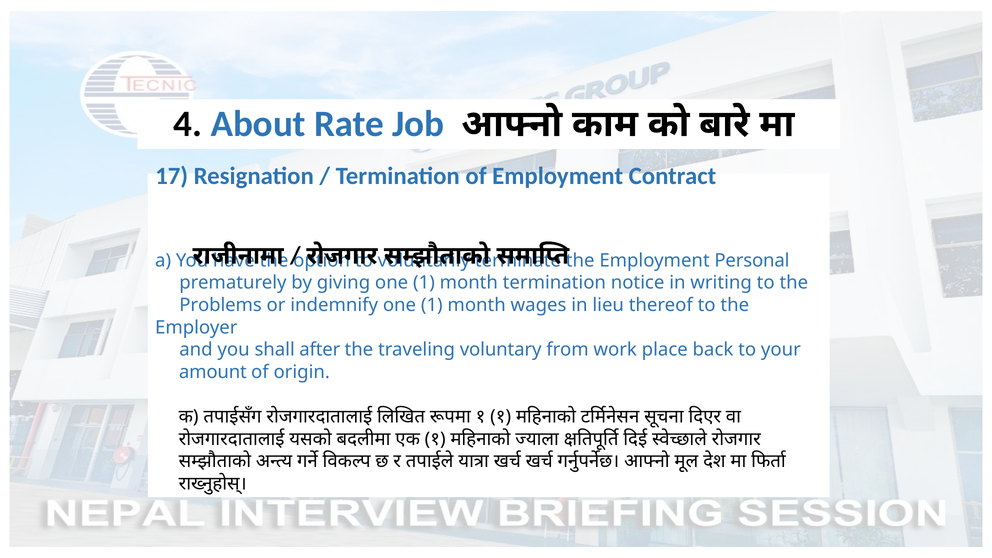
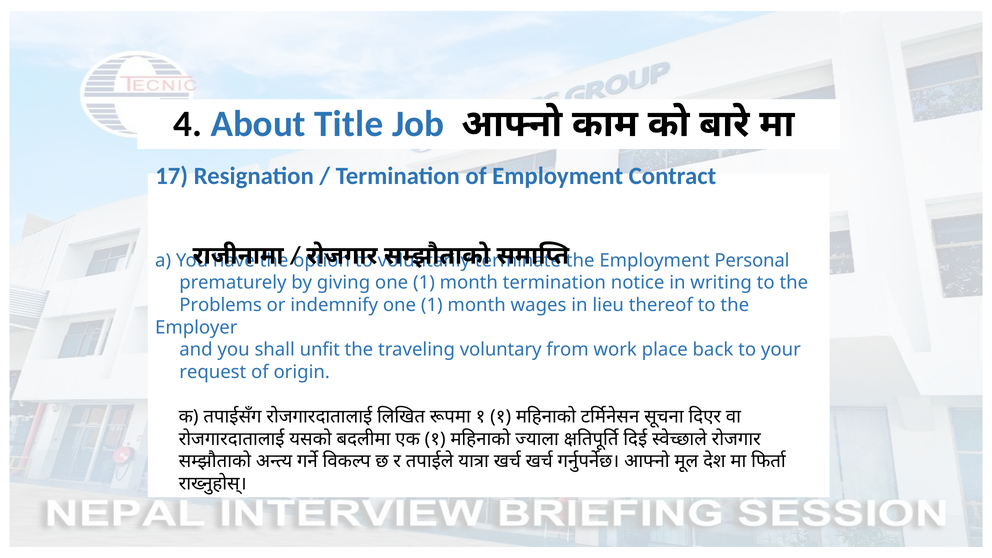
Rate: Rate -> Title
after: after -> unfit
amount: amount -> request
